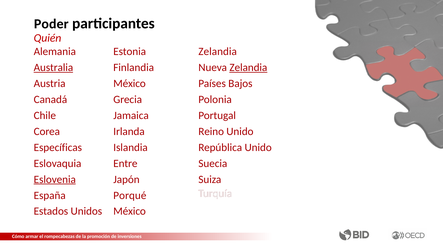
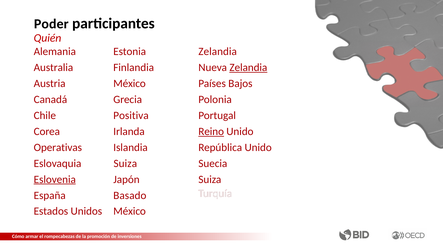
Australia underline: present -> none
Jamaica: Jamaica -> Positiva
Reino underline: none -> present
Específicas: Específicas -> Operativas
Entre at (125, 164): Entre -> Suiza
Porqué: Porqué -> Basado
